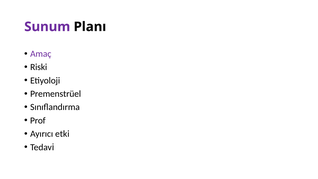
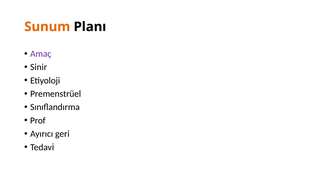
Sunum colour: purple -> orange
Riski: Riski -> Sinir
etki: etki -> geri
